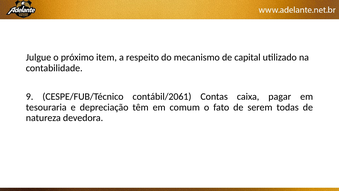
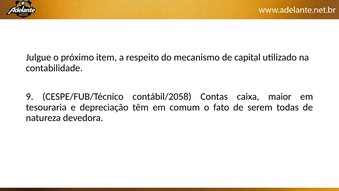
contábil/2061: contábil/2061 -> contábil/2058
pagar: pagar -> maior
